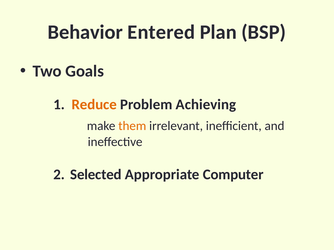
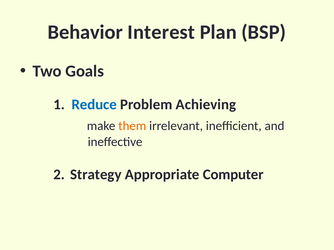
Entered: Entered -> Interest
Reduce colour: orange -> blue
Selected: Selected -> Strategy
